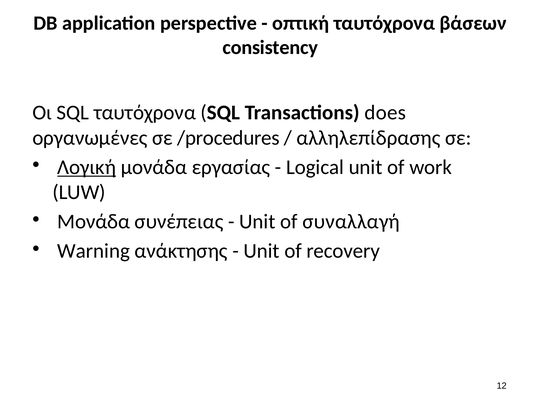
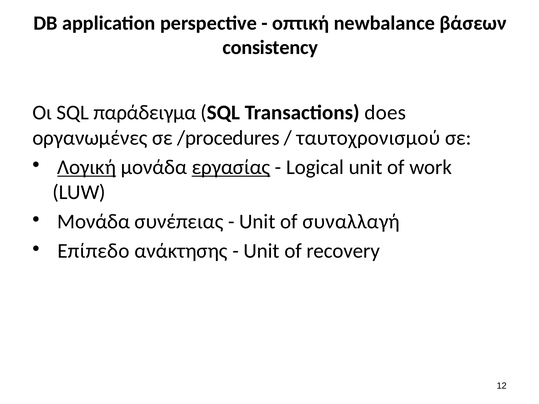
οπτική ταυτόχρονα: ταυτόχρονα -> newbalance
SQL ταυτόχρονα: ταυτόχρονα -> παράδειγμα
αλληλεπίδρασης: αλληλεπίδρασης -> ταυτοχρονισμού
εργασίας underline: none -> present
Warning: Warning -> Επίπεδο
